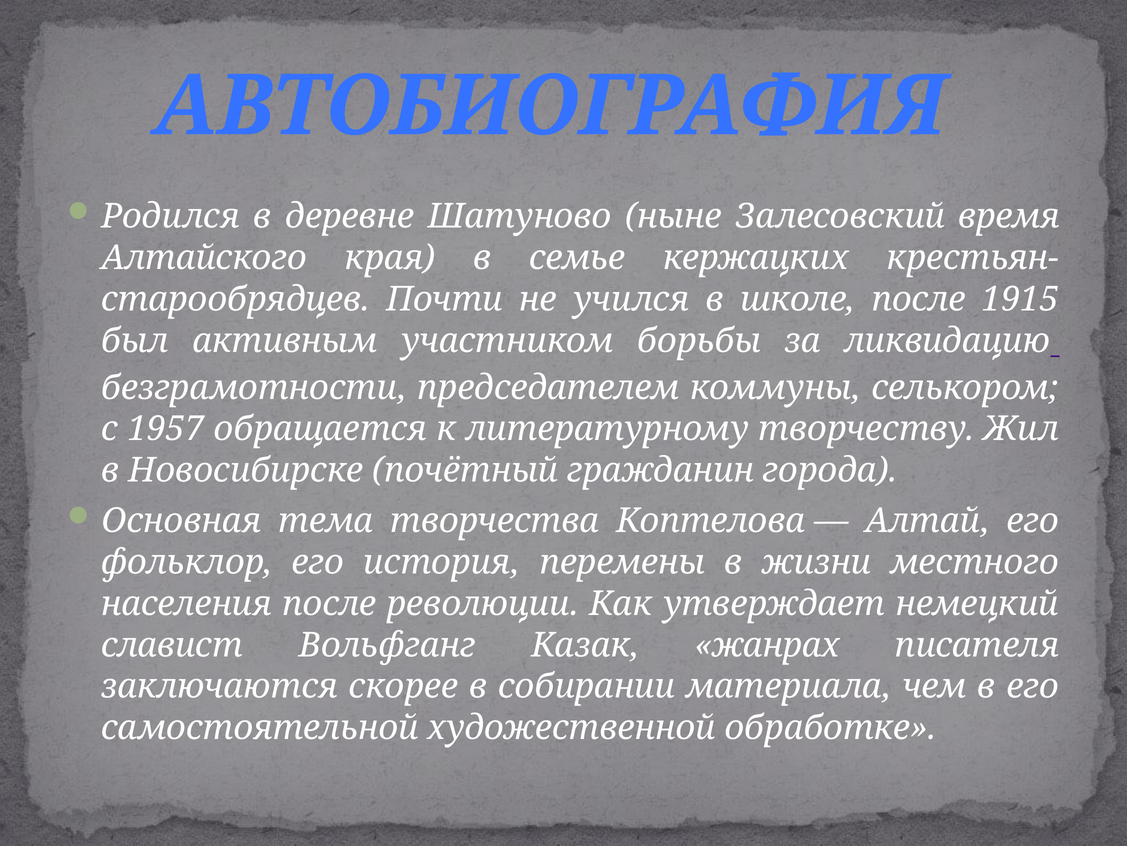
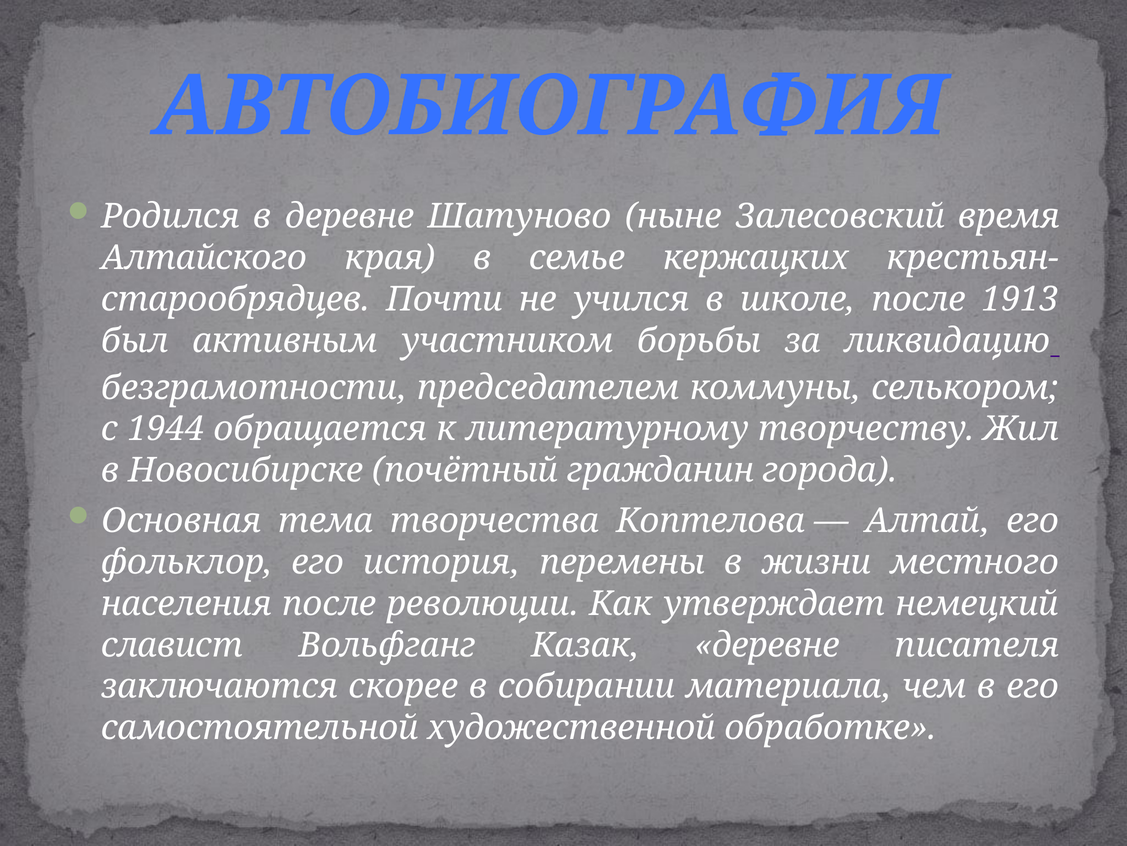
1915: 1915 -> 1913
1957: 1957 -> 1944
Казак жанрах: жанрах -> деревне
